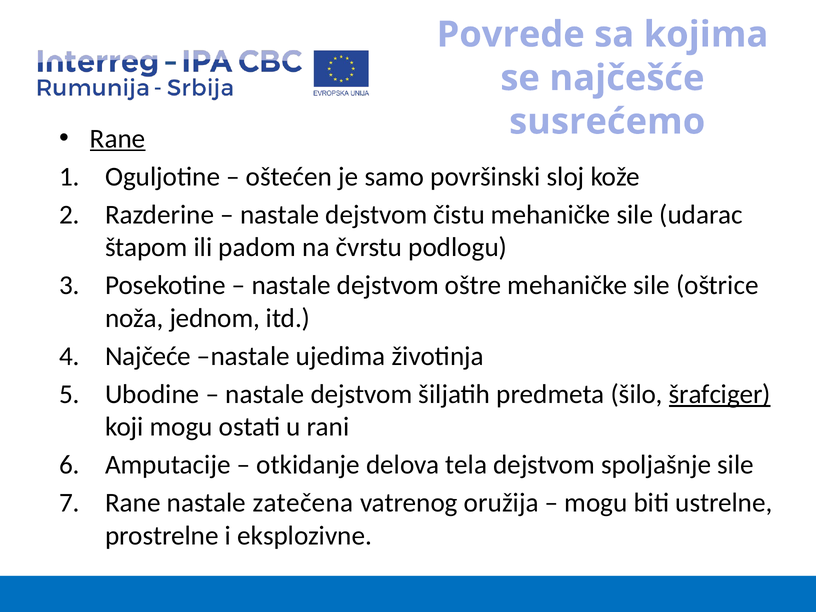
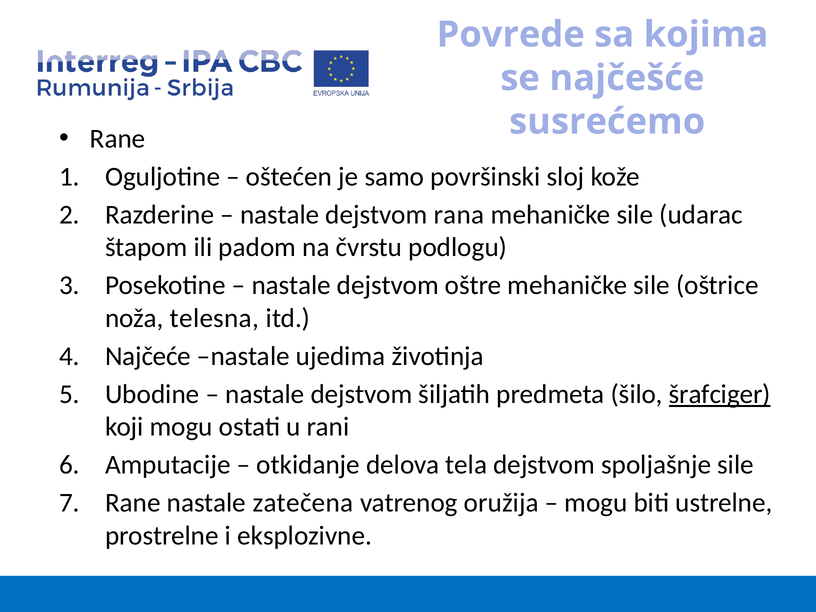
Rane at (118, 139) underline: present -> none
čistu: čistu -> rana
jednom: jednom -> telesna
